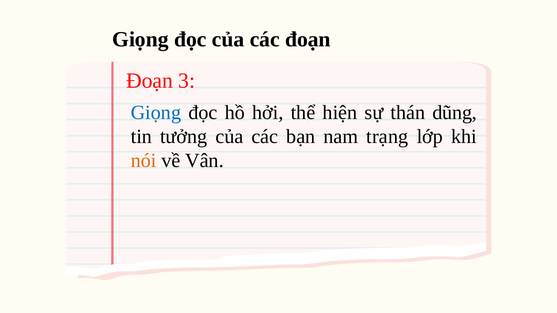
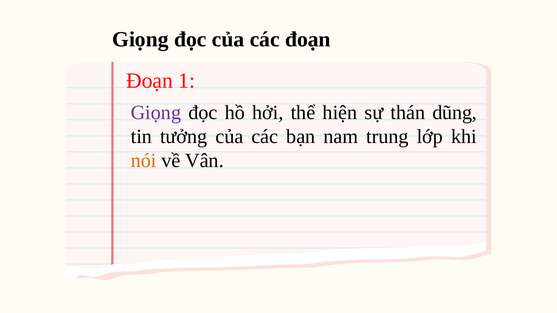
3: 3 -> 1
Giọng at (156, 113) colour: blue -> purple
trạng: trạng -> trung
